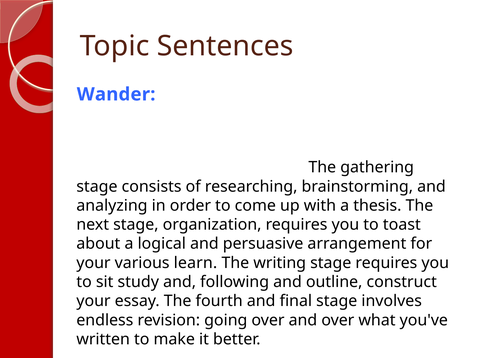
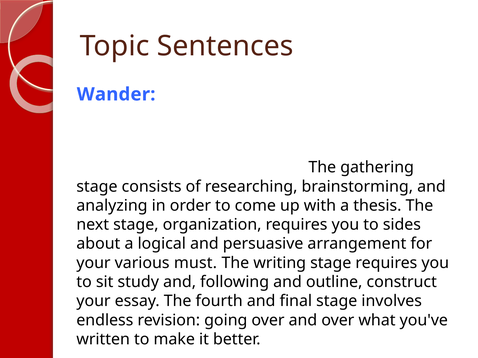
toast: toast -> sides
learn: learn -> must
